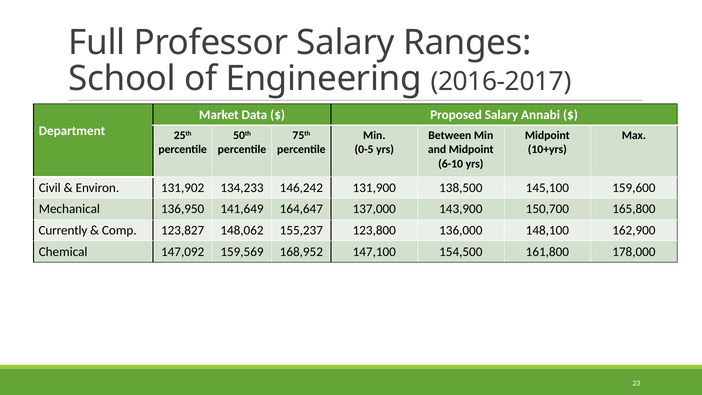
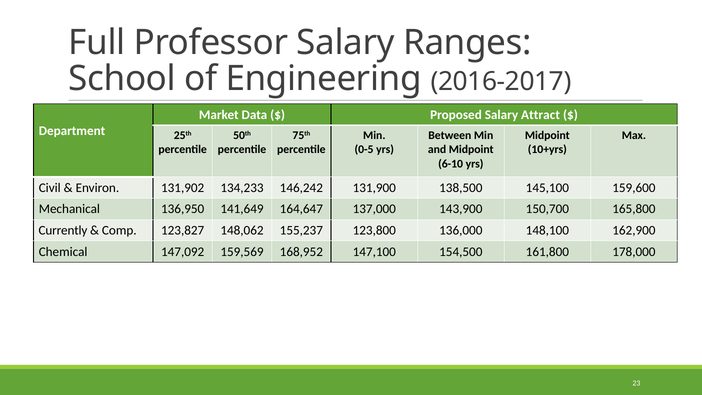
Annabi: Annabi -> Attract
